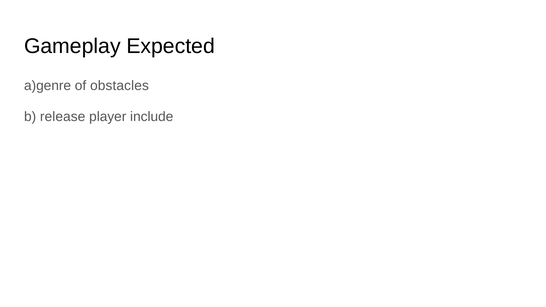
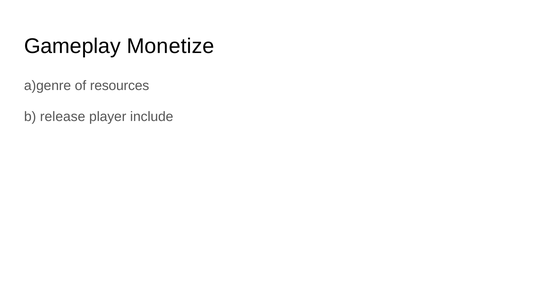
Expected: Expected -> Monetize
obstacles: obstacles -> resources
